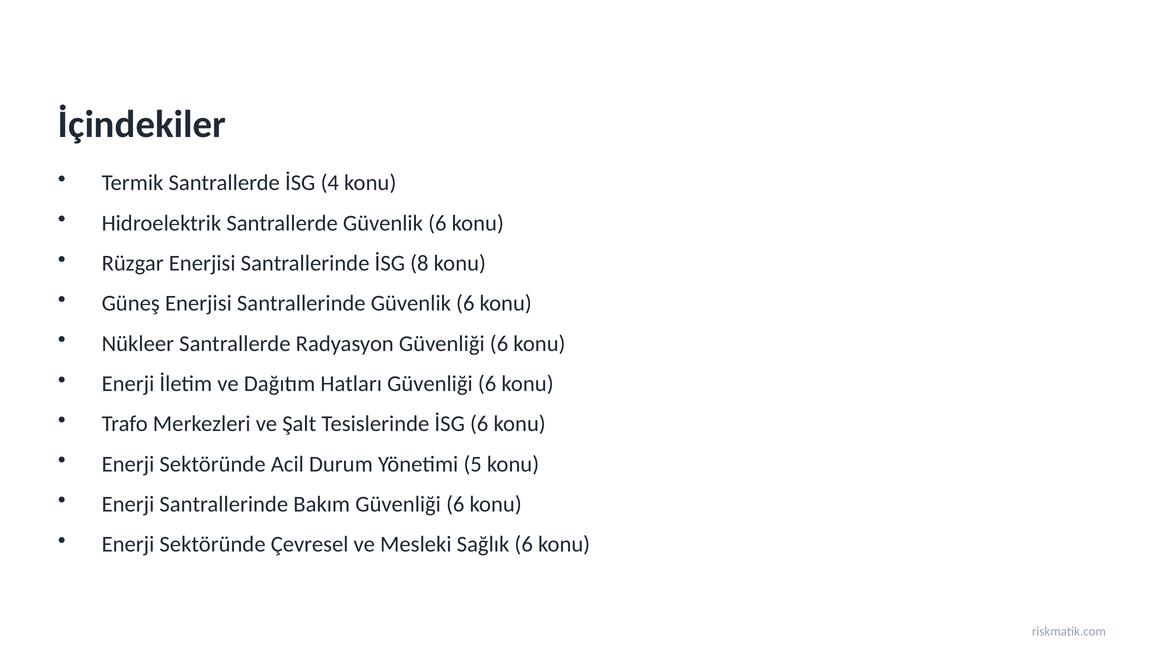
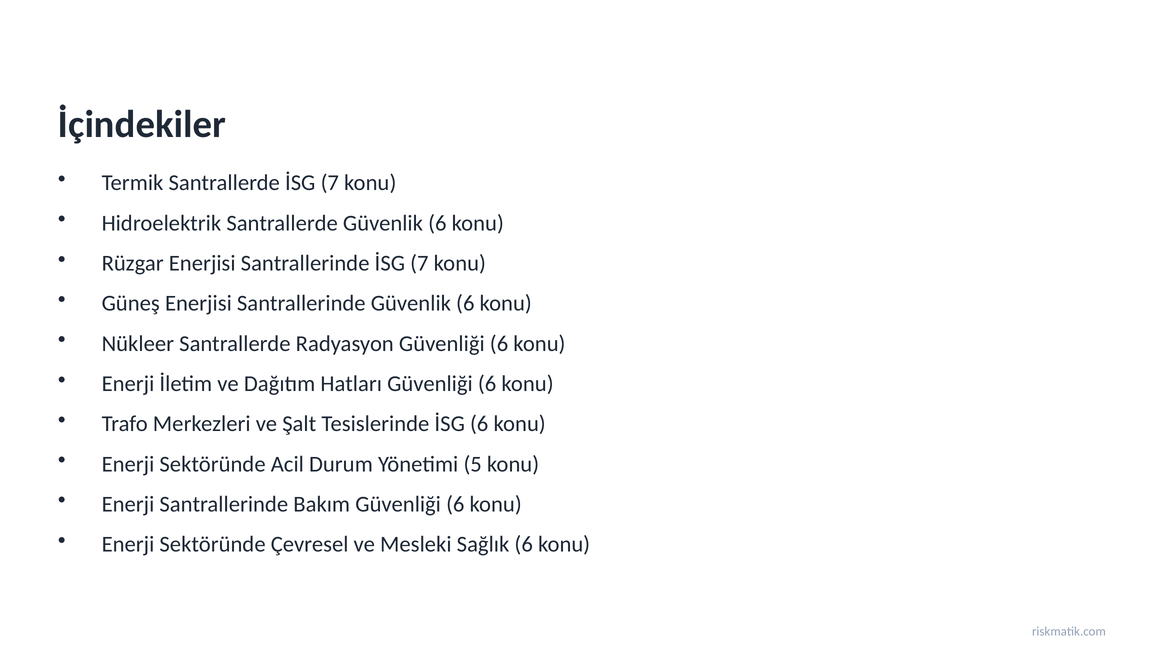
Santrallerde İSG 4: 4 -> 7
Santrallerinde İSG 8: 8 -> 7
